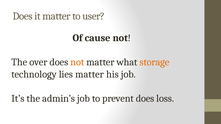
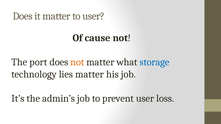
over: over -> port
storage colour: orange -> blue
prevent does: does -> user
